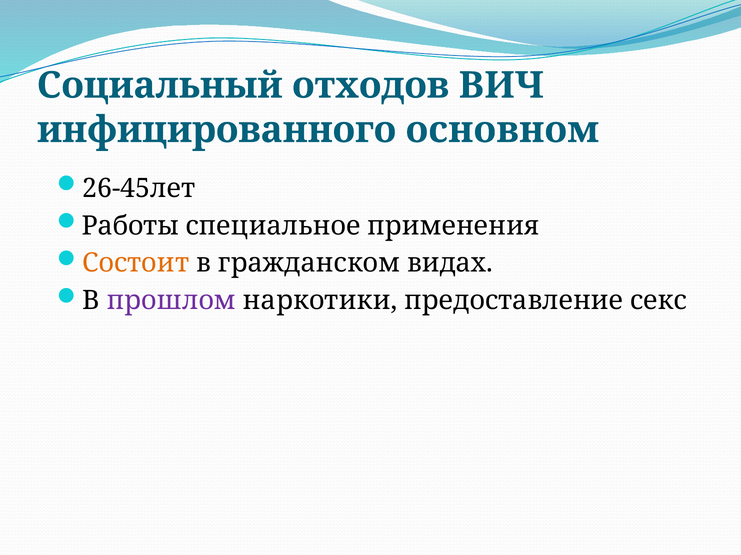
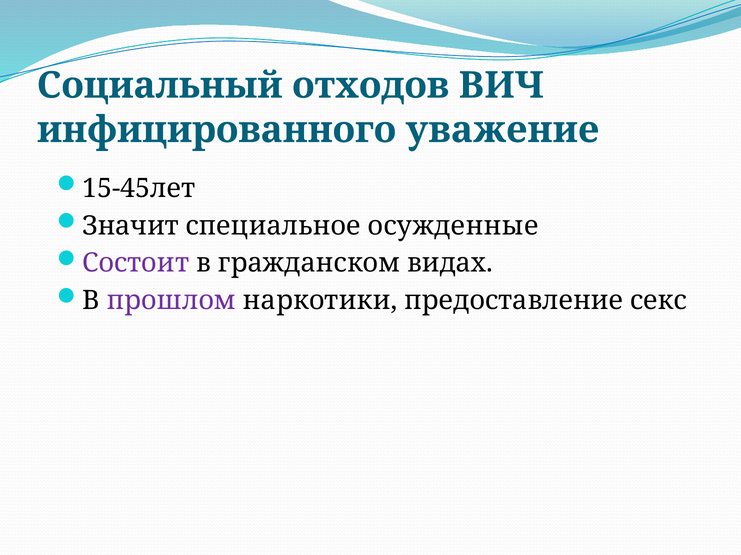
основном: основном -> уважение
26-45лет: 26-45лет -> 15-45лет
Работы: Работы -> Значит
применения: применения -> осужденные
Состоит colour: orange -> purple
